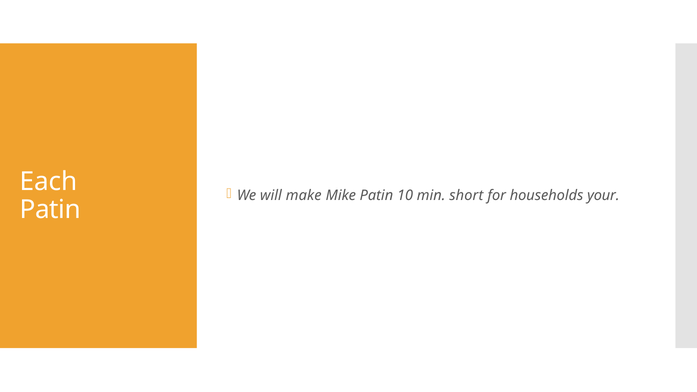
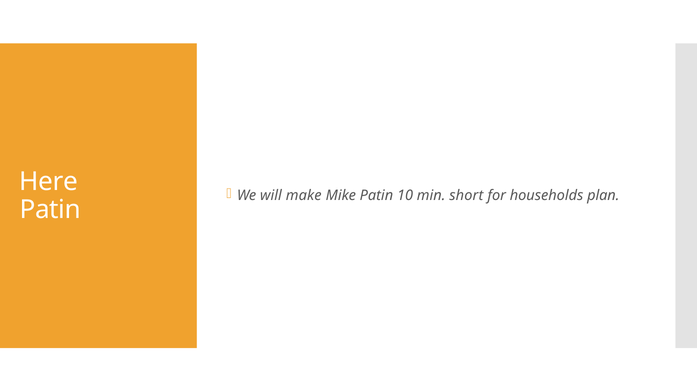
Each: Each -> Here
your: your -> plan
